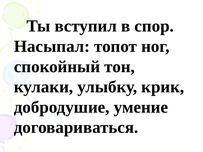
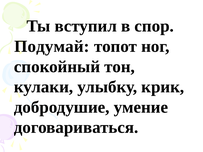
Насыпал: Насыпал -> Подумай
